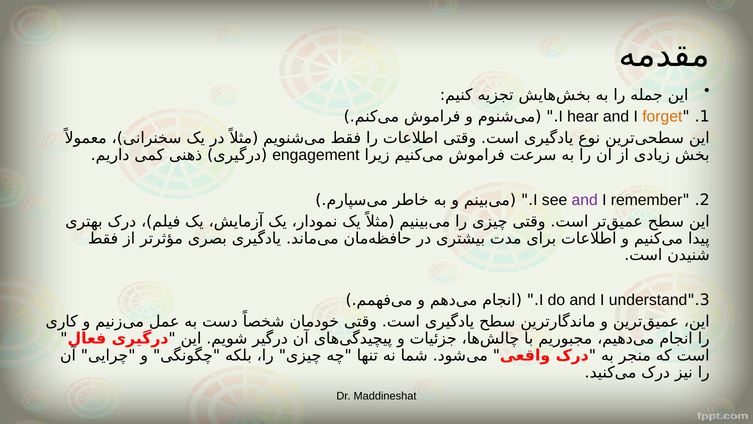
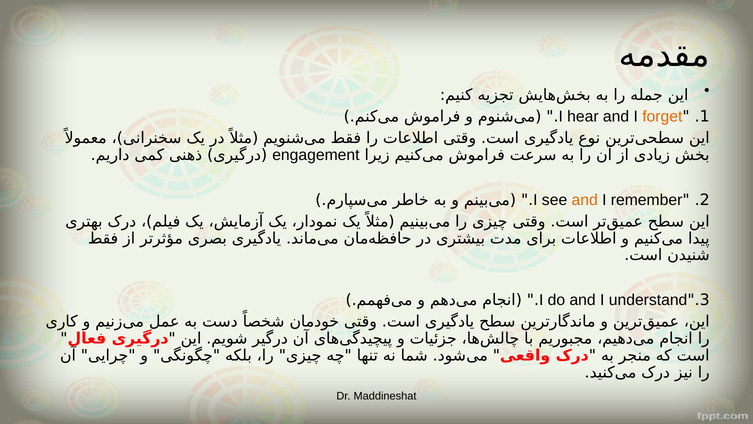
and at (585, 200) colour: purple -> orange
